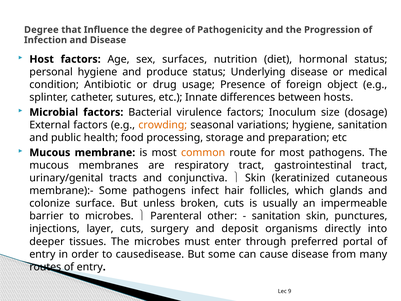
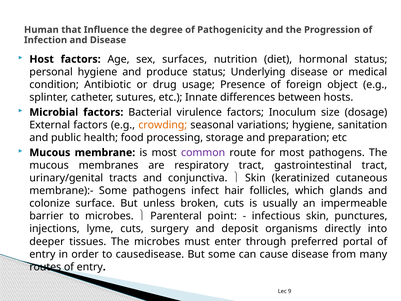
Degree at (41, 30): Degree -> Human
common colour: orange -> purple
other: other -> point
sanitation at (276, 216): sanitation -> infectious
layer: layer -> lyme
